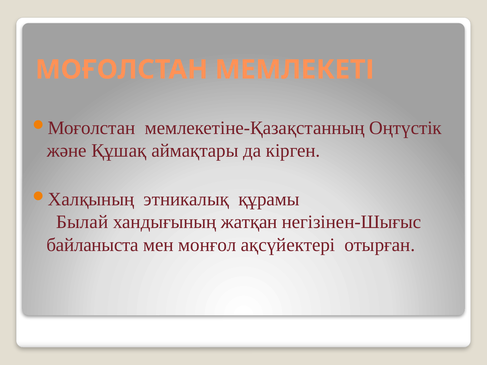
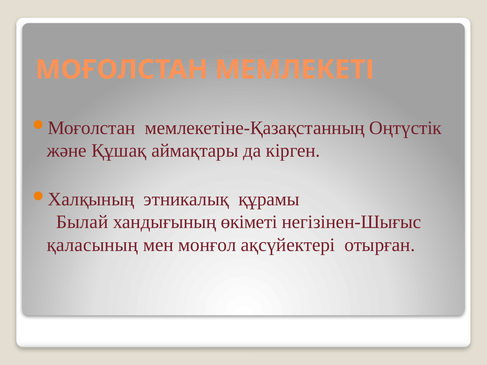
жатқан: жатқан -> өкіметі
байланыста: байланыста -> қаласының
